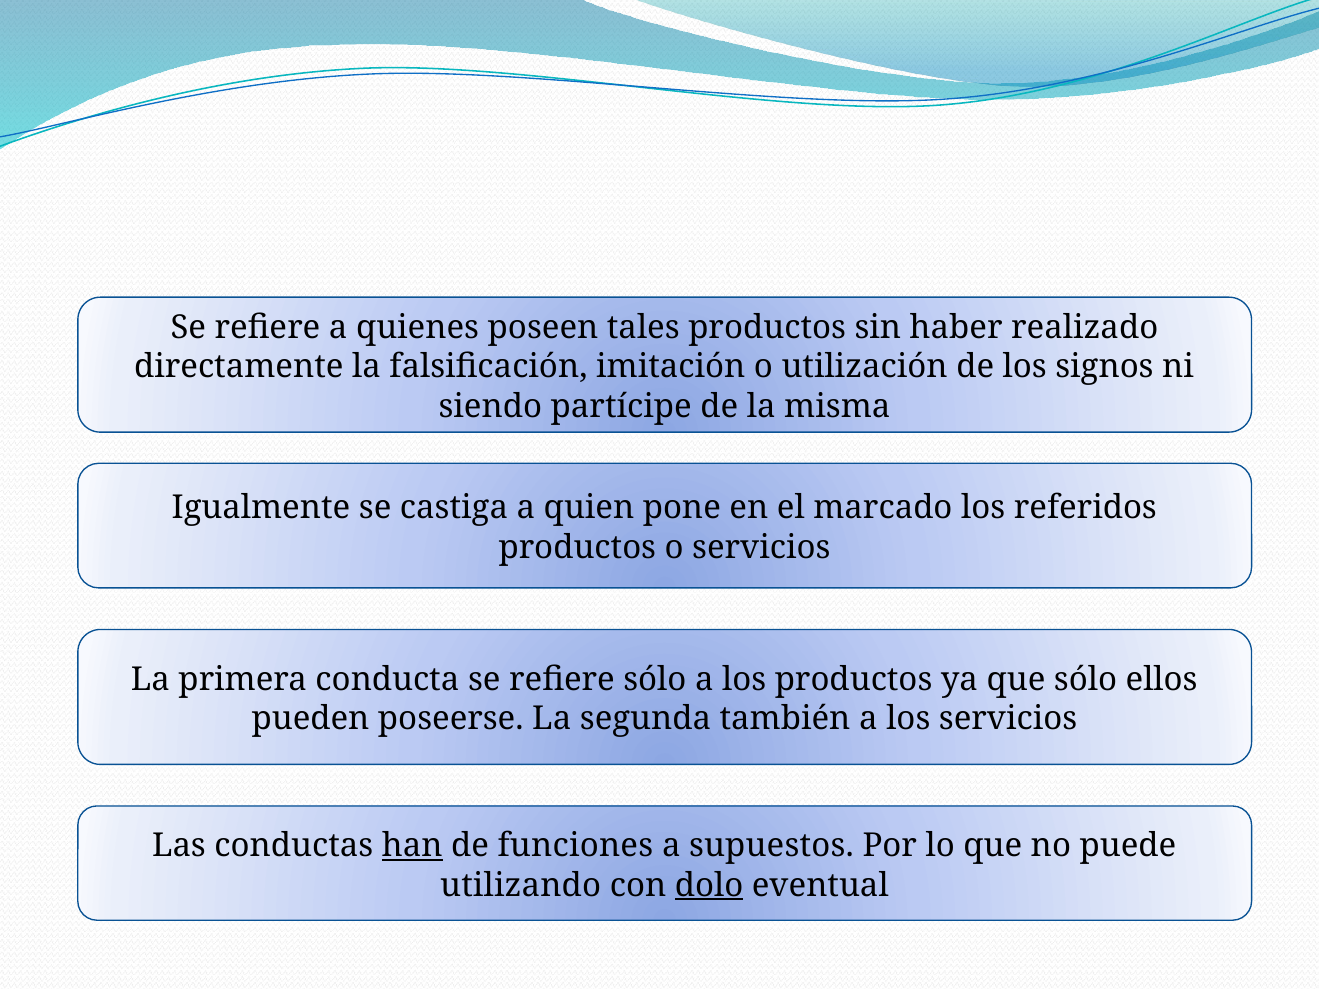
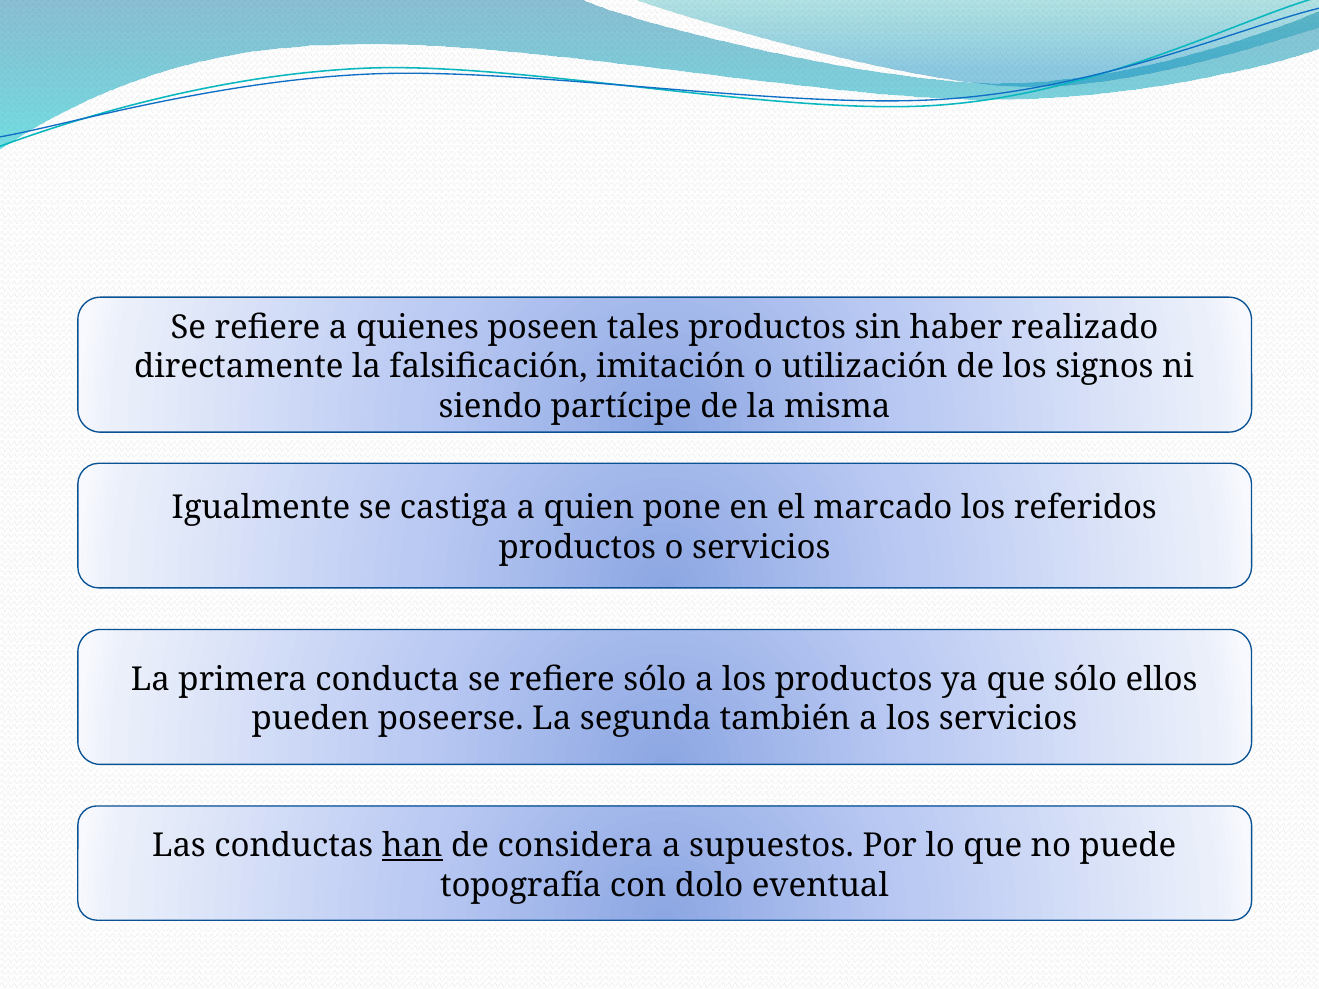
funciones: funciones -> considera
utilizando: utilizando -> topografía
dolo underline: present -> none
